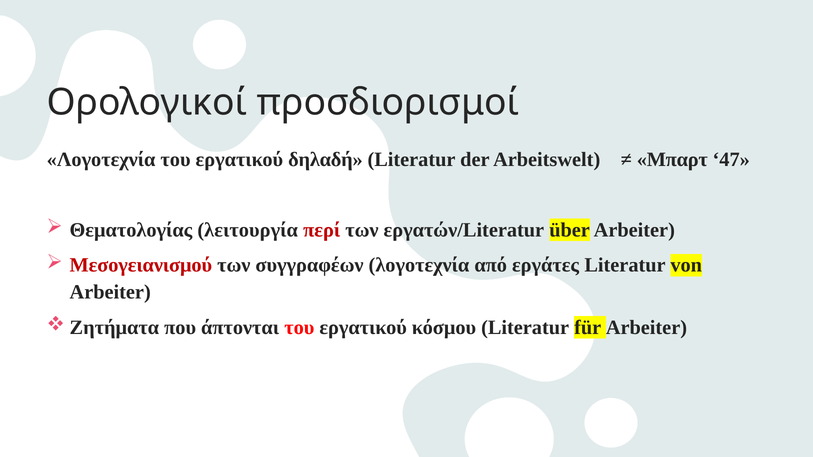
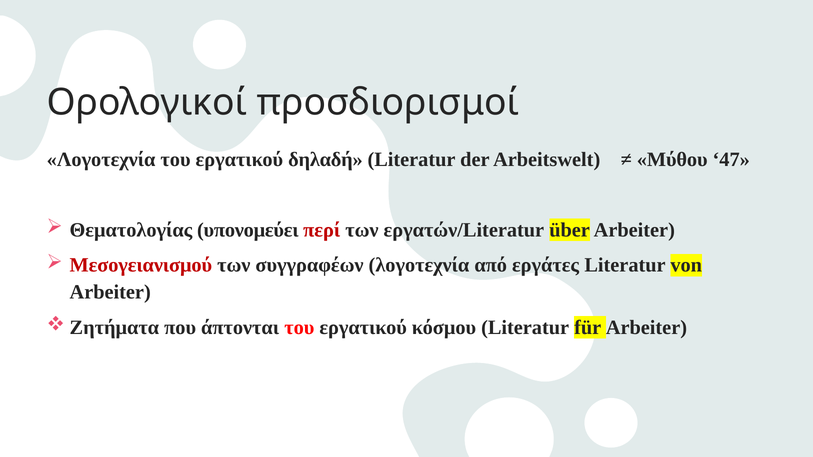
Μπαρτ: Μπαρτ -> Μύθου
λειτουργία: λειτουργία -> υπονομεύει
